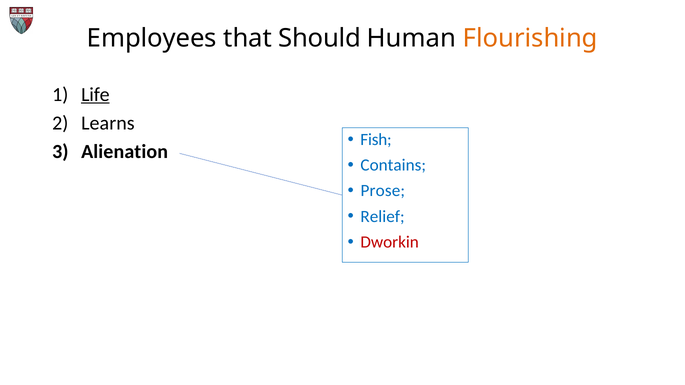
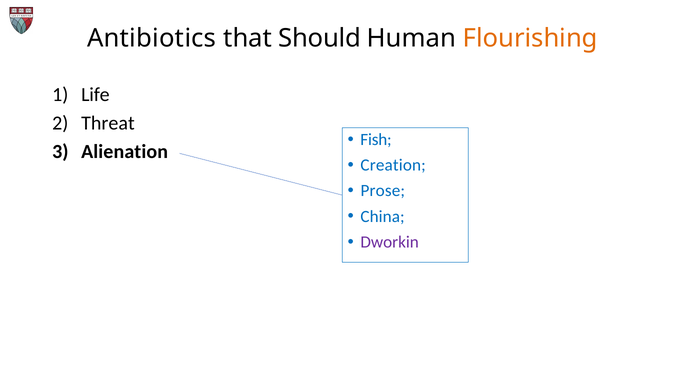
Employees: Employees -> Antibiotics
Life underline: present -> none
Learns: Learns -> Threat
Contains: Contains -> Creation
Relief: Relief -> China
Dworkin colour: red -> purple
